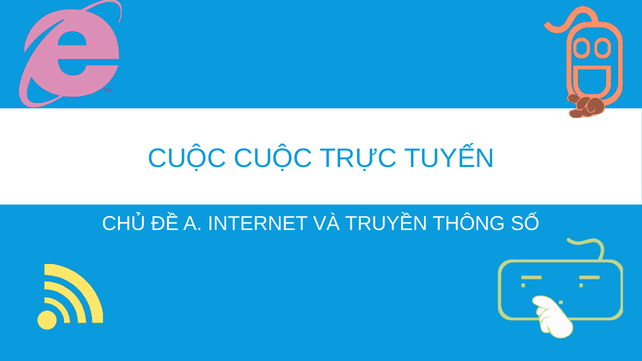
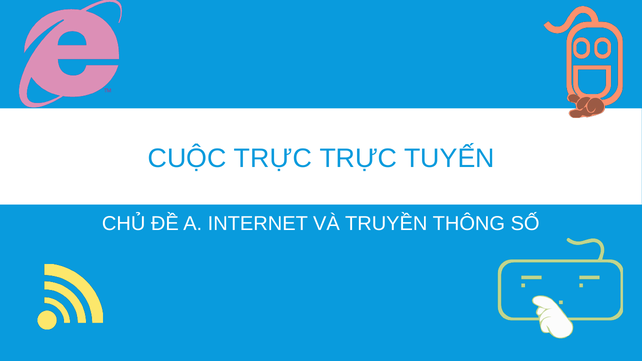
CUỘC CUỘC: CUỘC -> TRỰC
